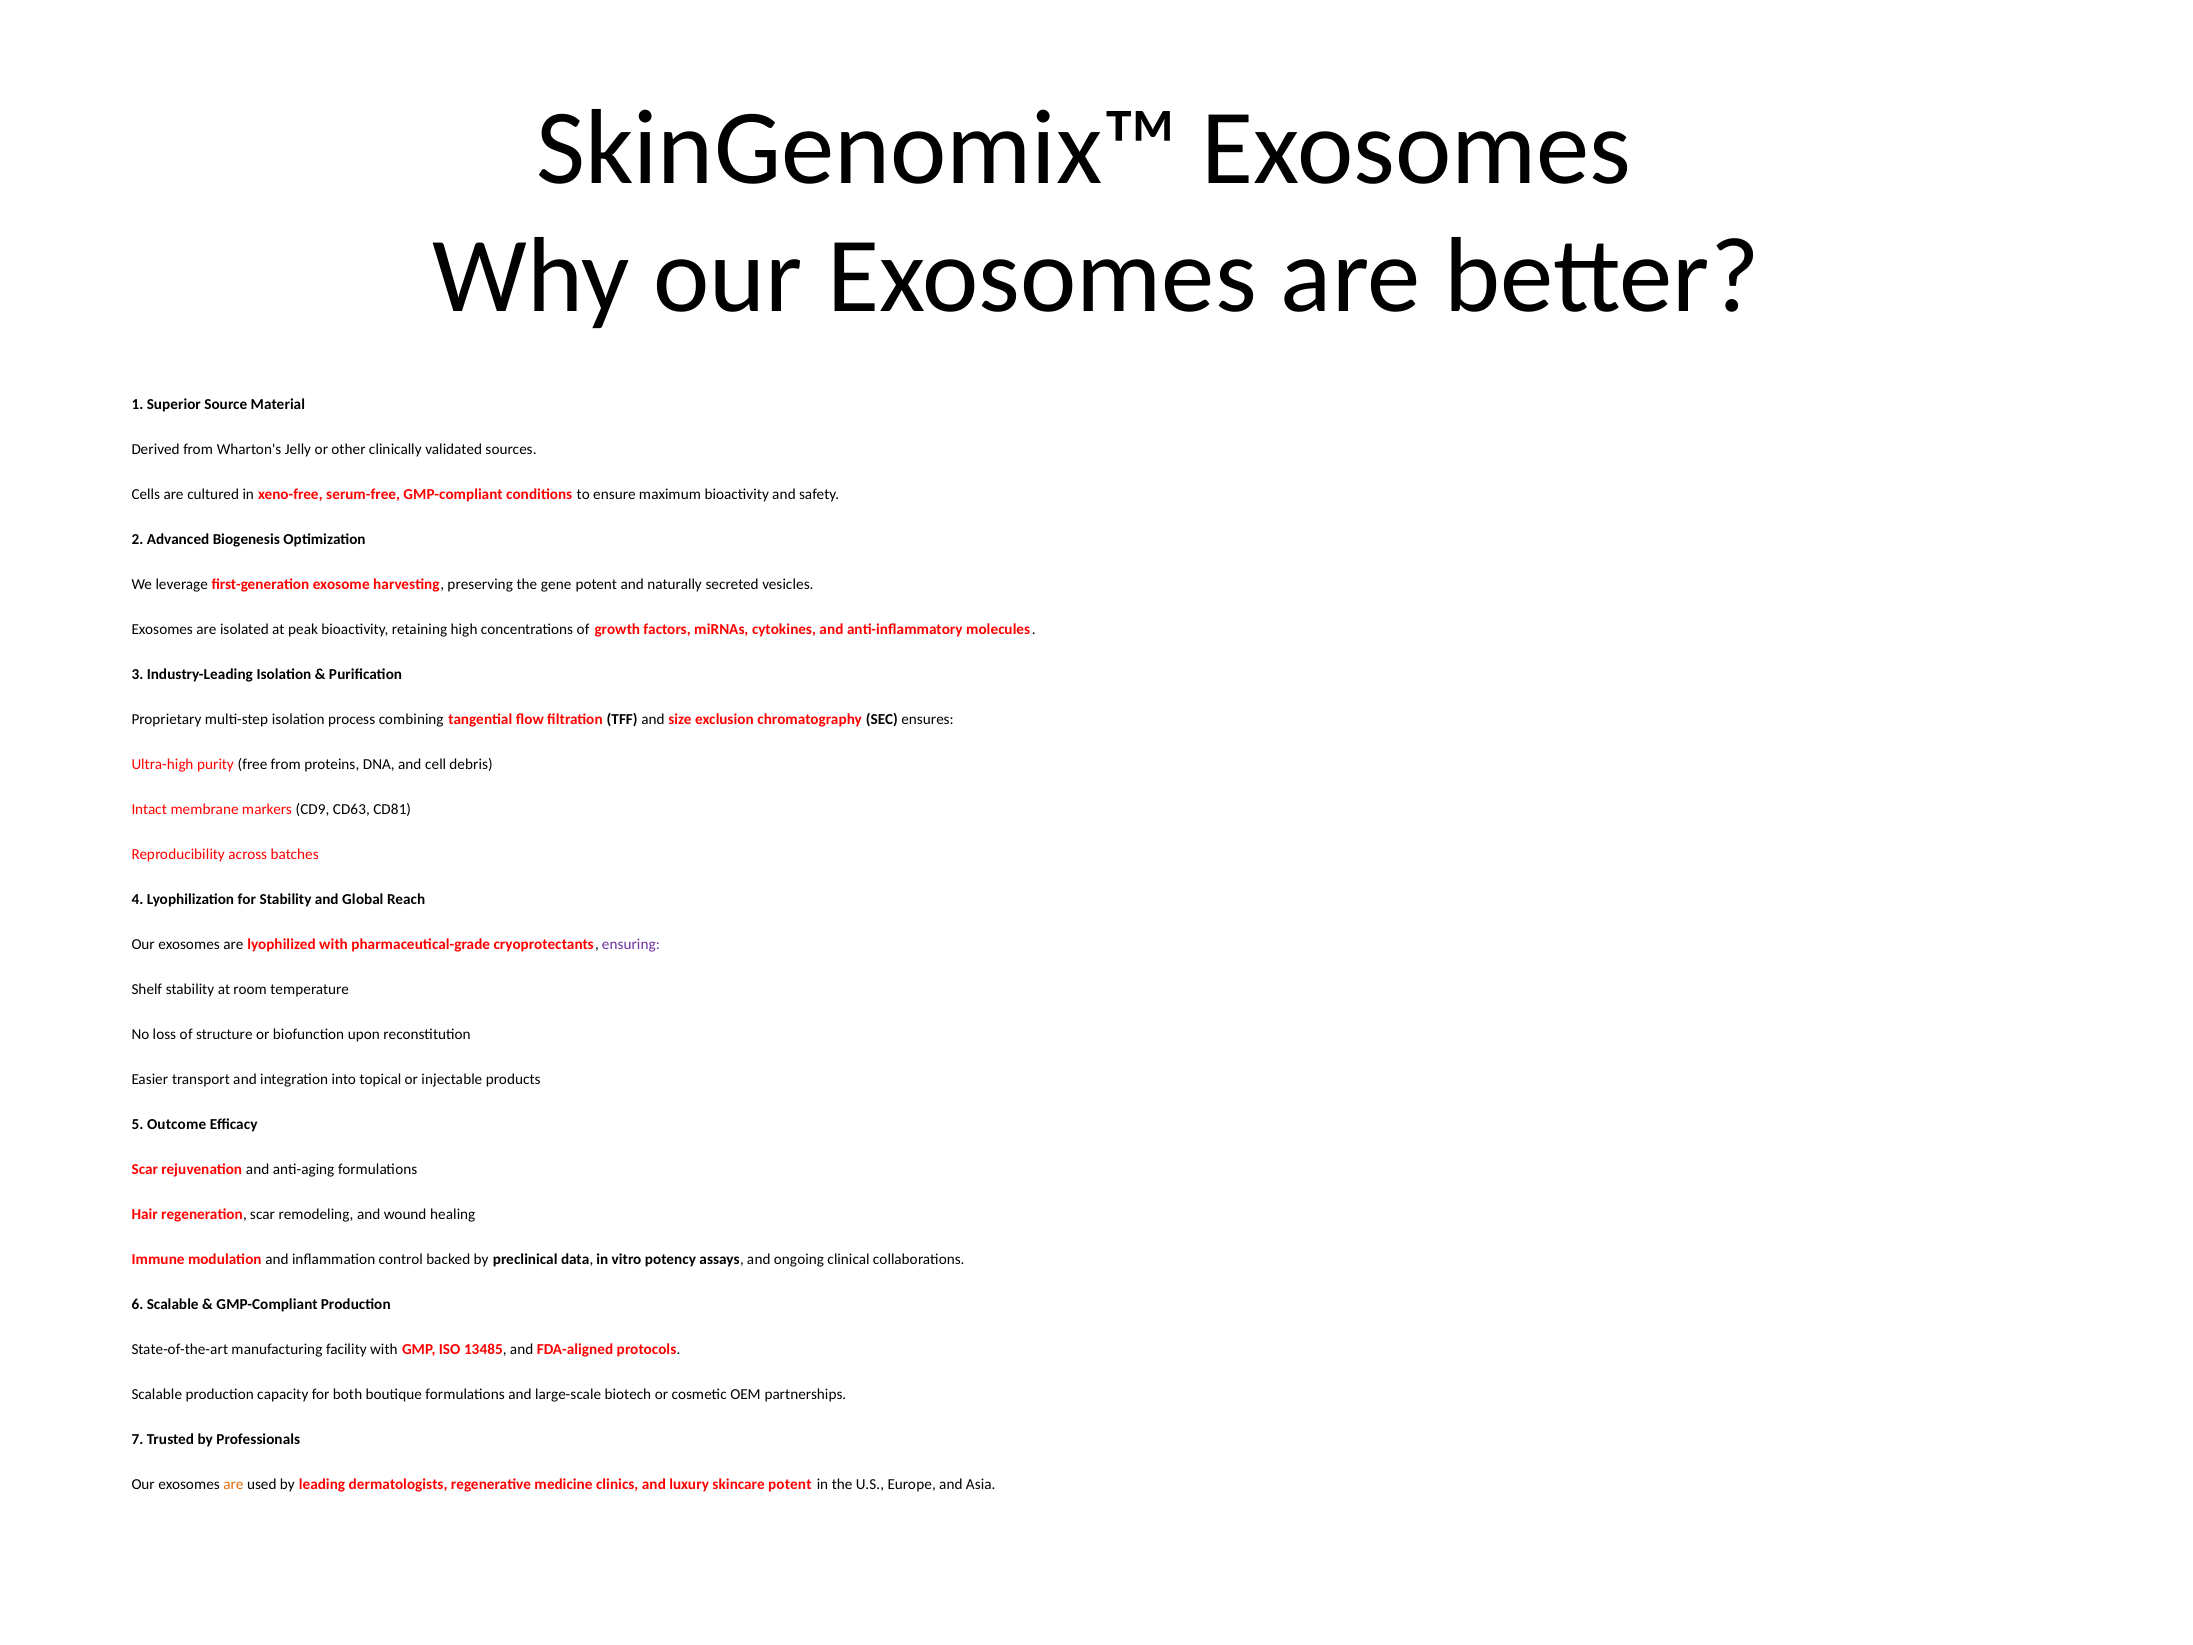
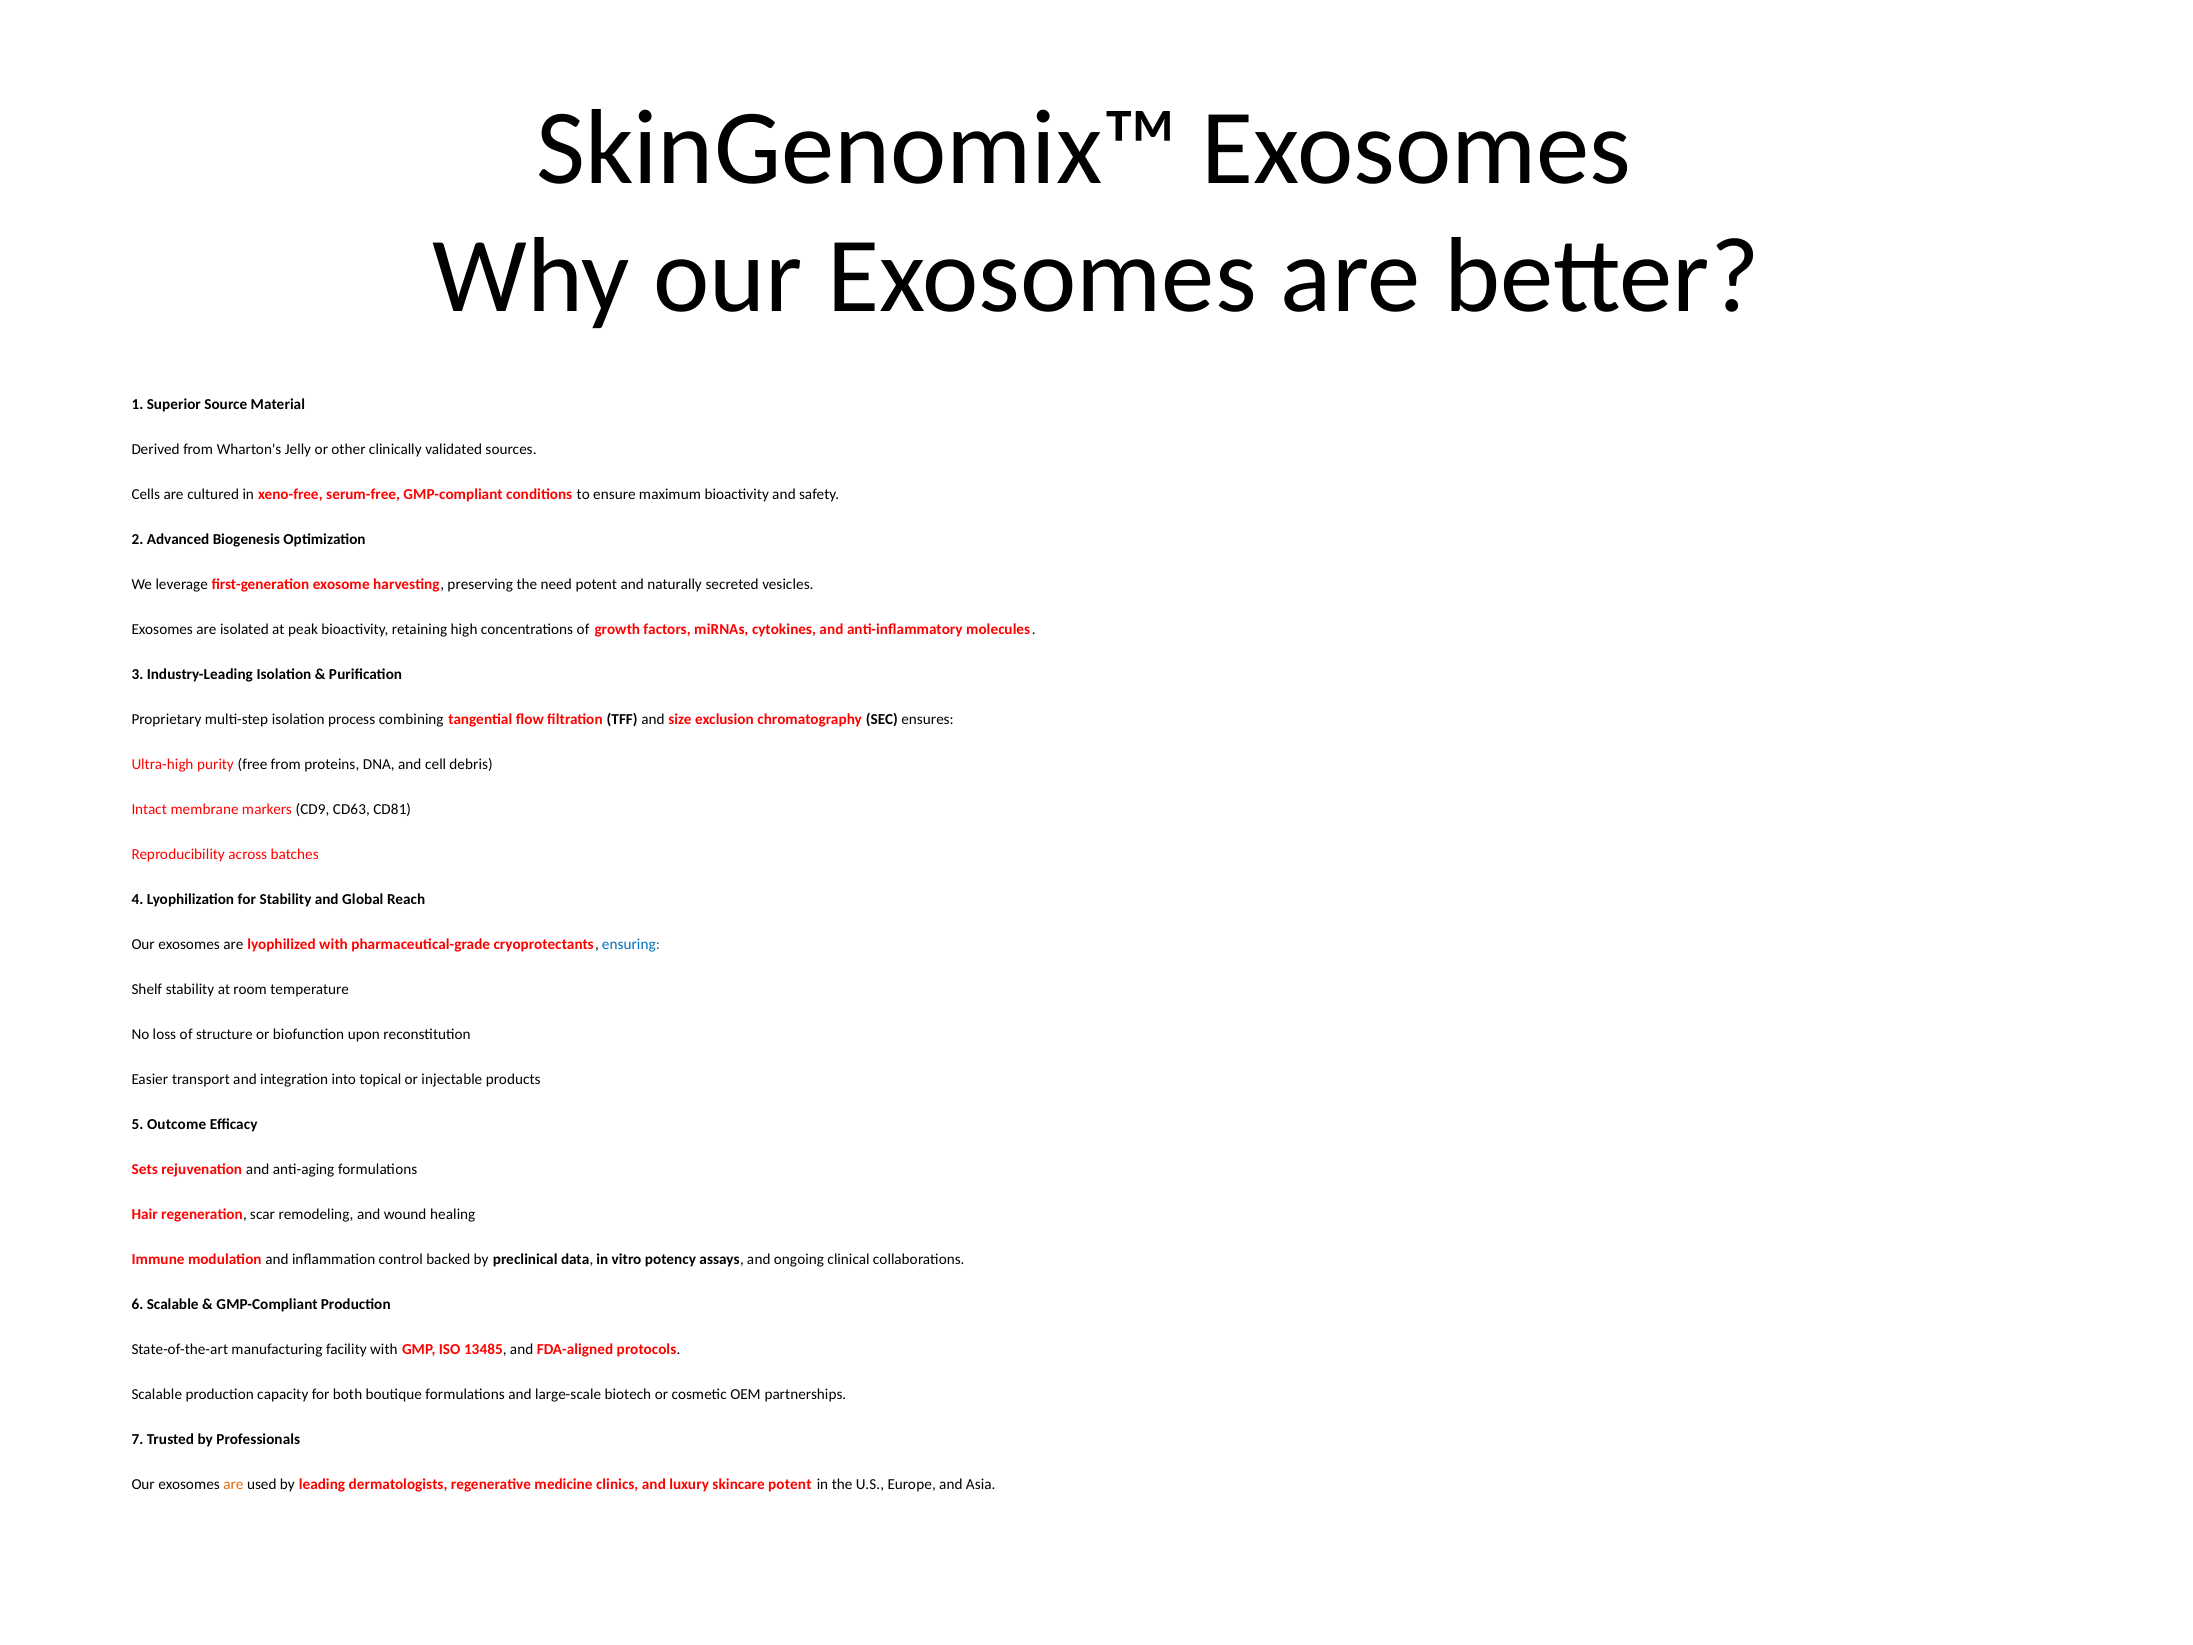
gene: gene -> need
ensuring colour: purple -> blue
Scar at (145, 1170): Scar -> Sets
